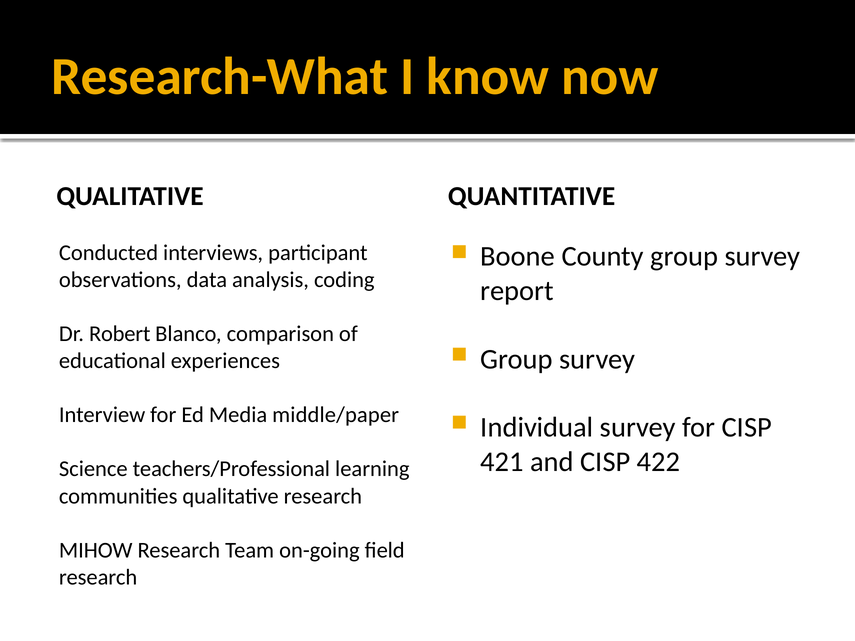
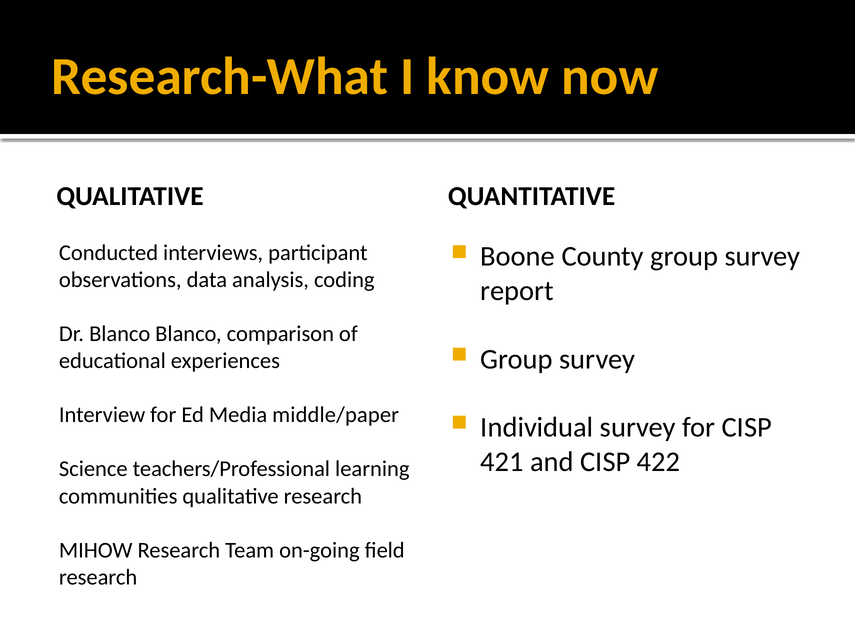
Dr Robert: Robert -> Blanco
